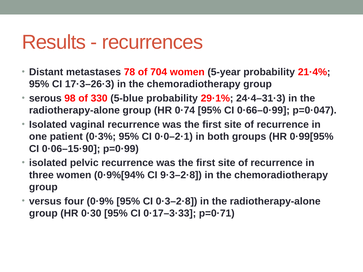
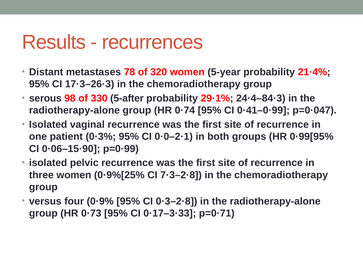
704: 704 -> 320
5-blue: 5-blue -> 5-after
24·4–31·3: 24·4–31·3 -> 24·4–84·3
0·66–0·99: 0·66–0·99 -> 0·41–0·99
0·9%[94%: 0·9%[94% -> 0·9%[25%
9·3–2·8: 9·3–2·8 -> 7·3–2·8
0·30: 0·30 -> 0·73
